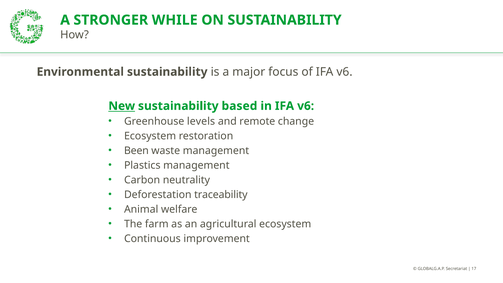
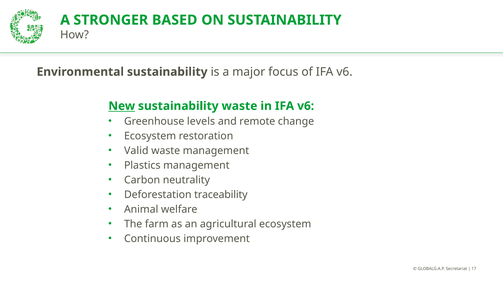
WHILE: WHILE -> BASED
sustainability based: based -> waste
Been: Been -> Valid
